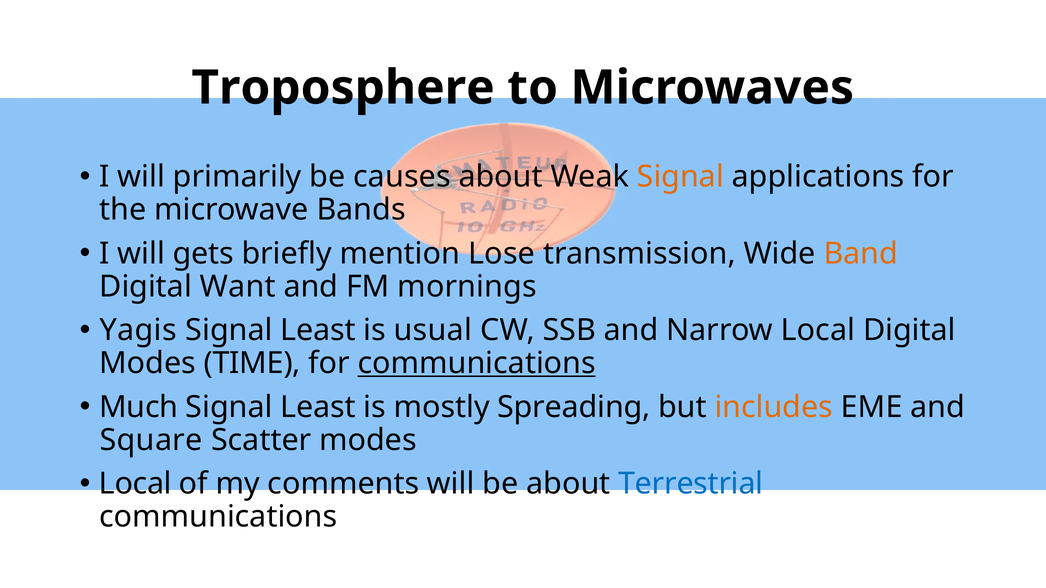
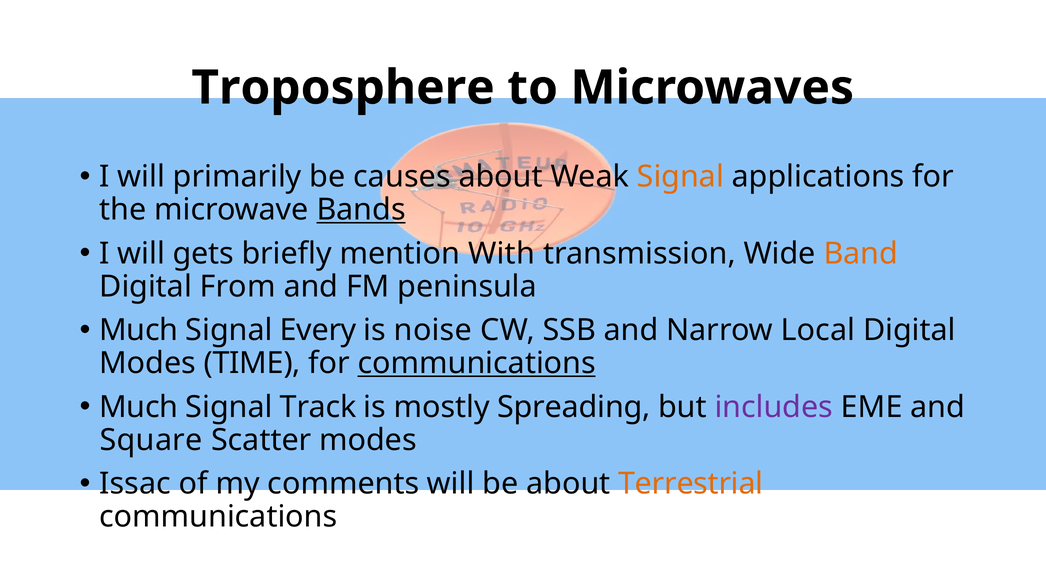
Bands underline: none -> present
Lose: Lose -> With
Want: Want -> From
mornings: mornings -> peninsula
Yagis at (138, 330): Yagis -> Much
Least at (318, 330): Least -> Every
usual: usual -> noise
Least at (318, 407): Least -> Track
includes colour: orange -> purple
Local at (135, 484): Local -> Issac
Terrestrial colour: blue -> orange
